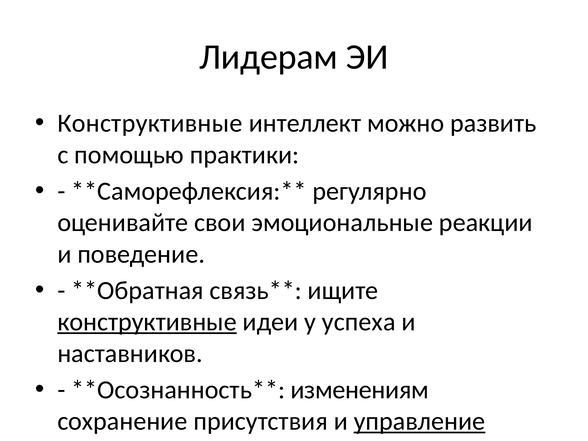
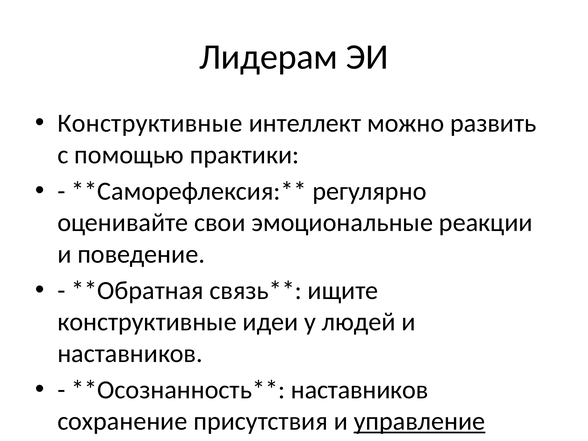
конструктивные at (147, 322) underline: present -> none
успеха: успеха -> людей
изменениям at (360, 390): изменениям -> наставников
